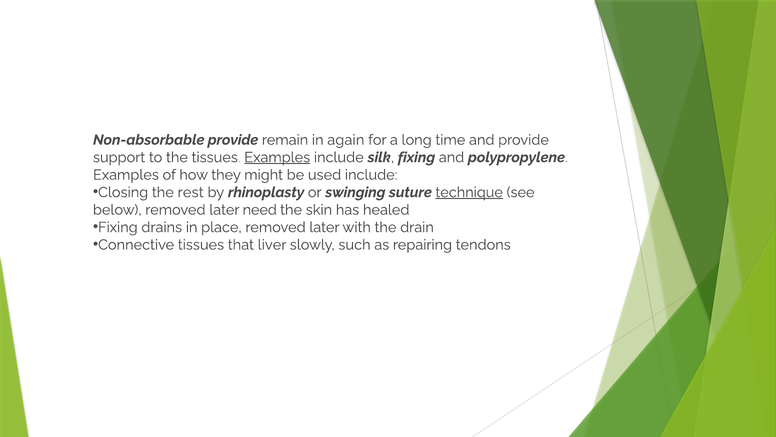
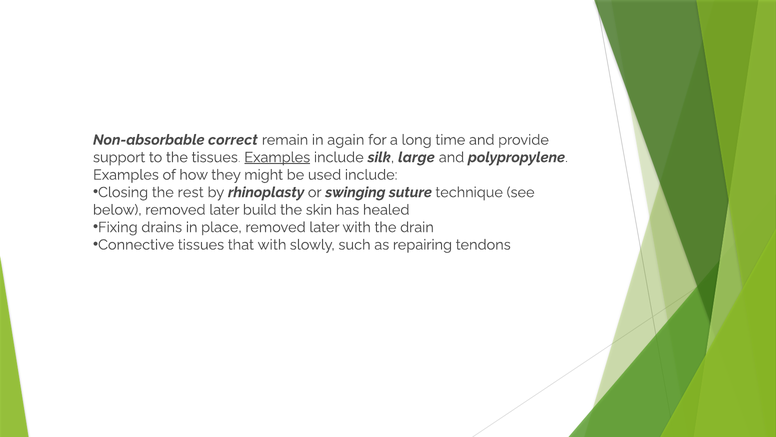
Non-absorbable provide: provide -> correct
silk fixing: fixing -> large
technique underline: present -> none
need: need -> build
that liver: liver -> with
